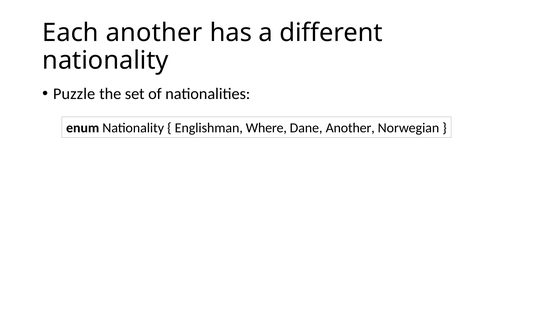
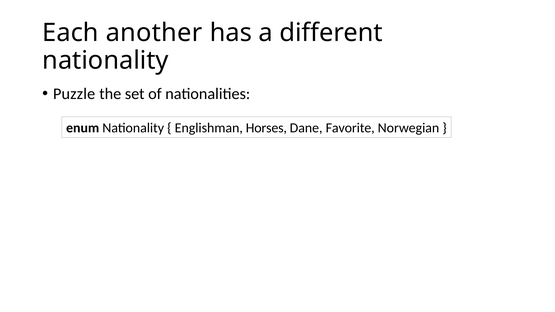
Where: Where -> Horses
Dane Another: Another -> Favorite
